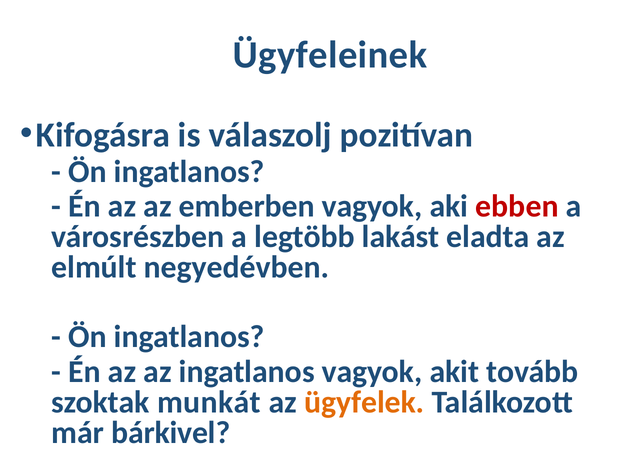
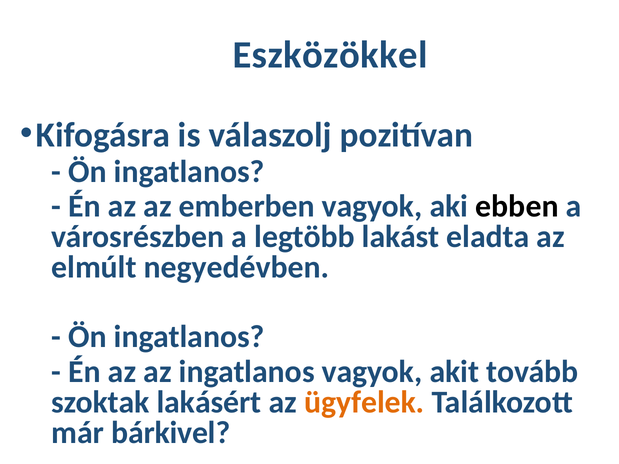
Ügyfeleinek: Ügyfeleinek -> Eszközökkel
ebben colour: red -> black
munkát: munkát -> lakásért
